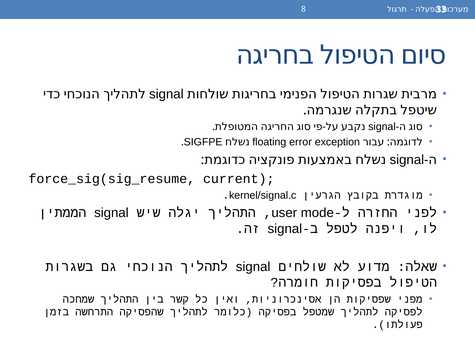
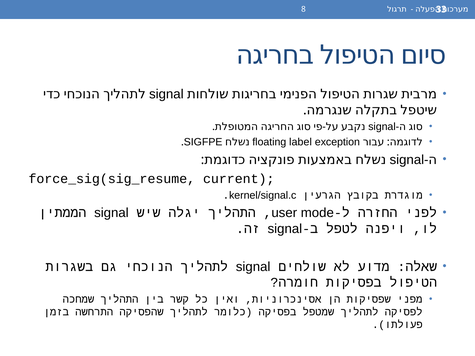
error: error -> label
